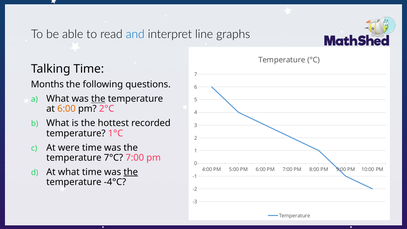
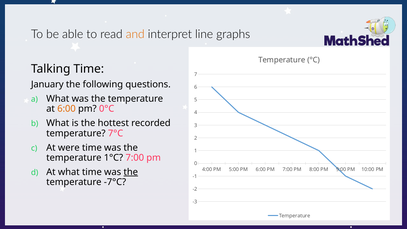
and colour: blue -> orange
Months: Months -> January
the at (98, 99) underline: present -> none
2°C: 2°C -> 0°C
1°C: 1°C -> 7°C
7°C: 7°C -> 1°C
-4°C: -4°C -> -7°C
